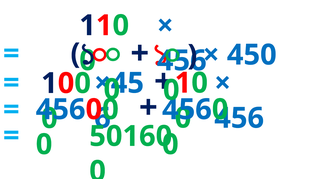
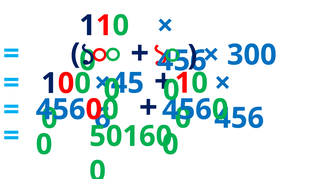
450: 450 -> 300
